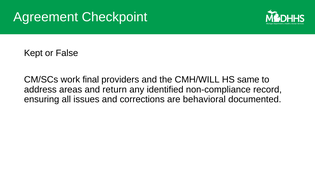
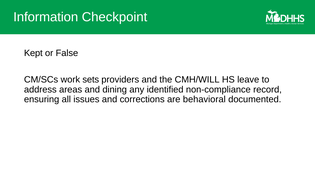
Agreement: Agreement -> Information
final: final -> sets
same: same -> leave
return: return -> dining
